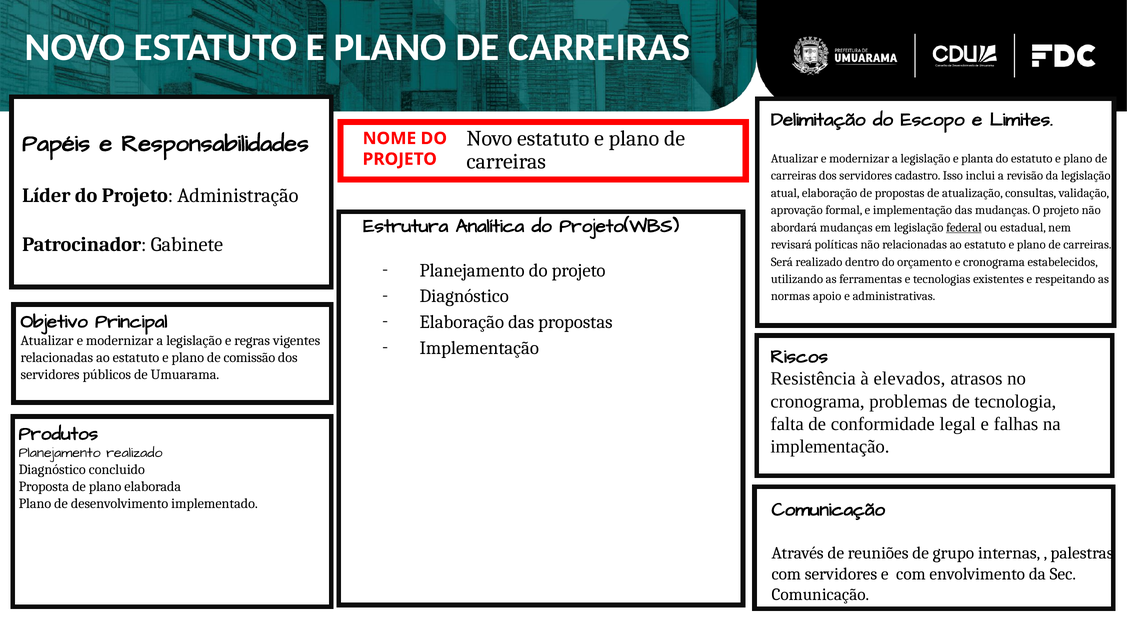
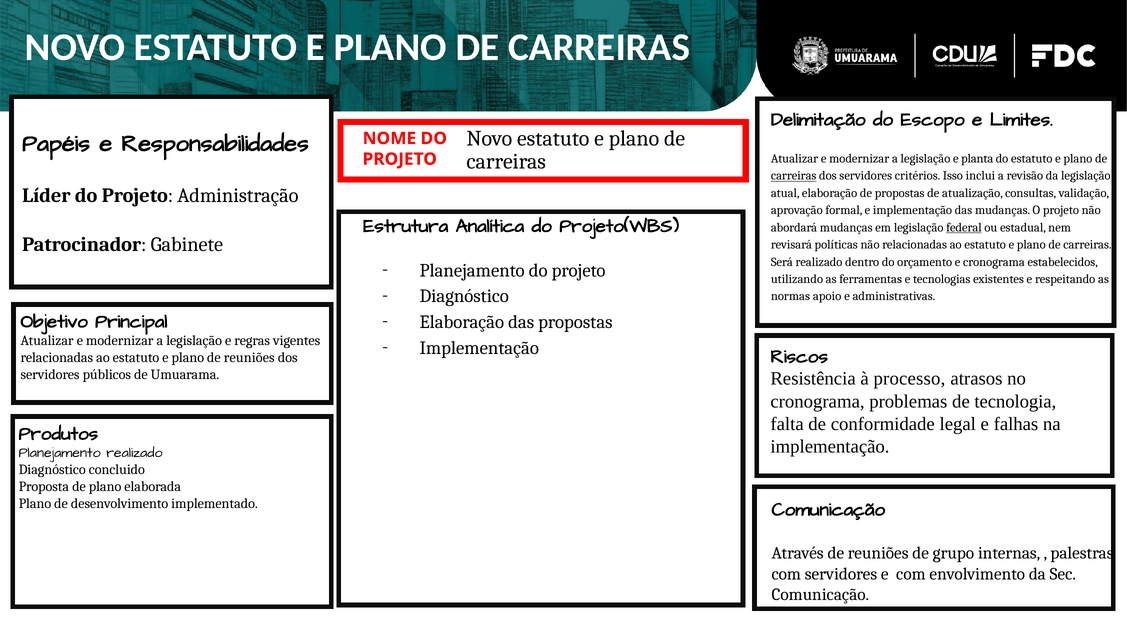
carreiras at (794, 176) underline: none -> present
cadastro: cadastro -> critérios
plano de comissão: comissão -> reuniões
elevados: elevados -> processo
